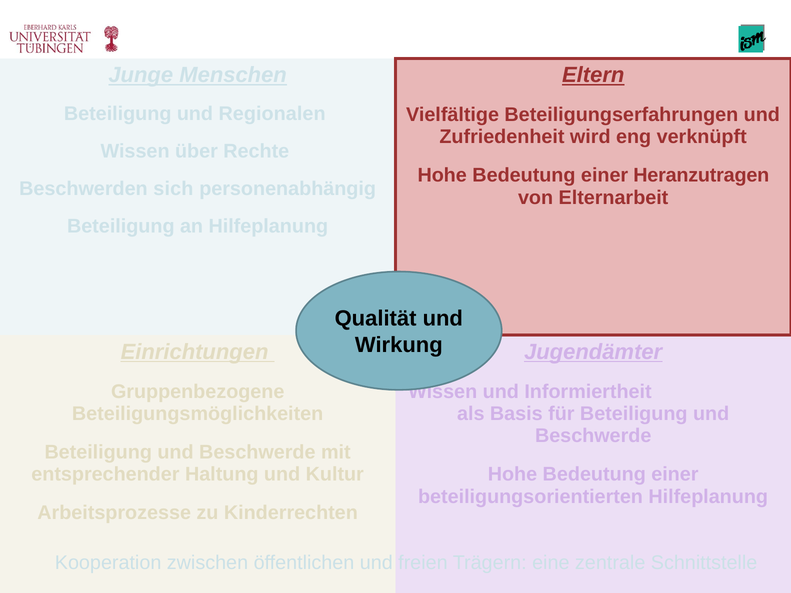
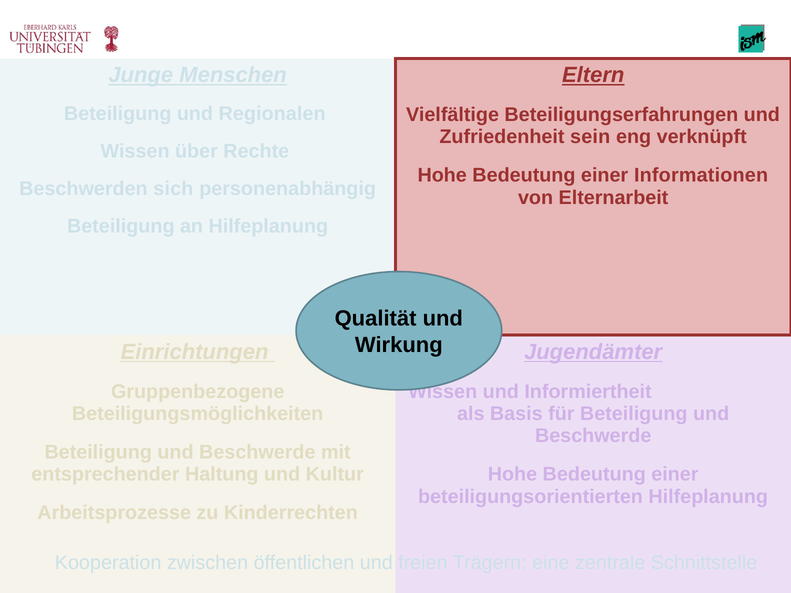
wird: wird -> sein
Heranzutragen: Heranzutragen -> Informationen
